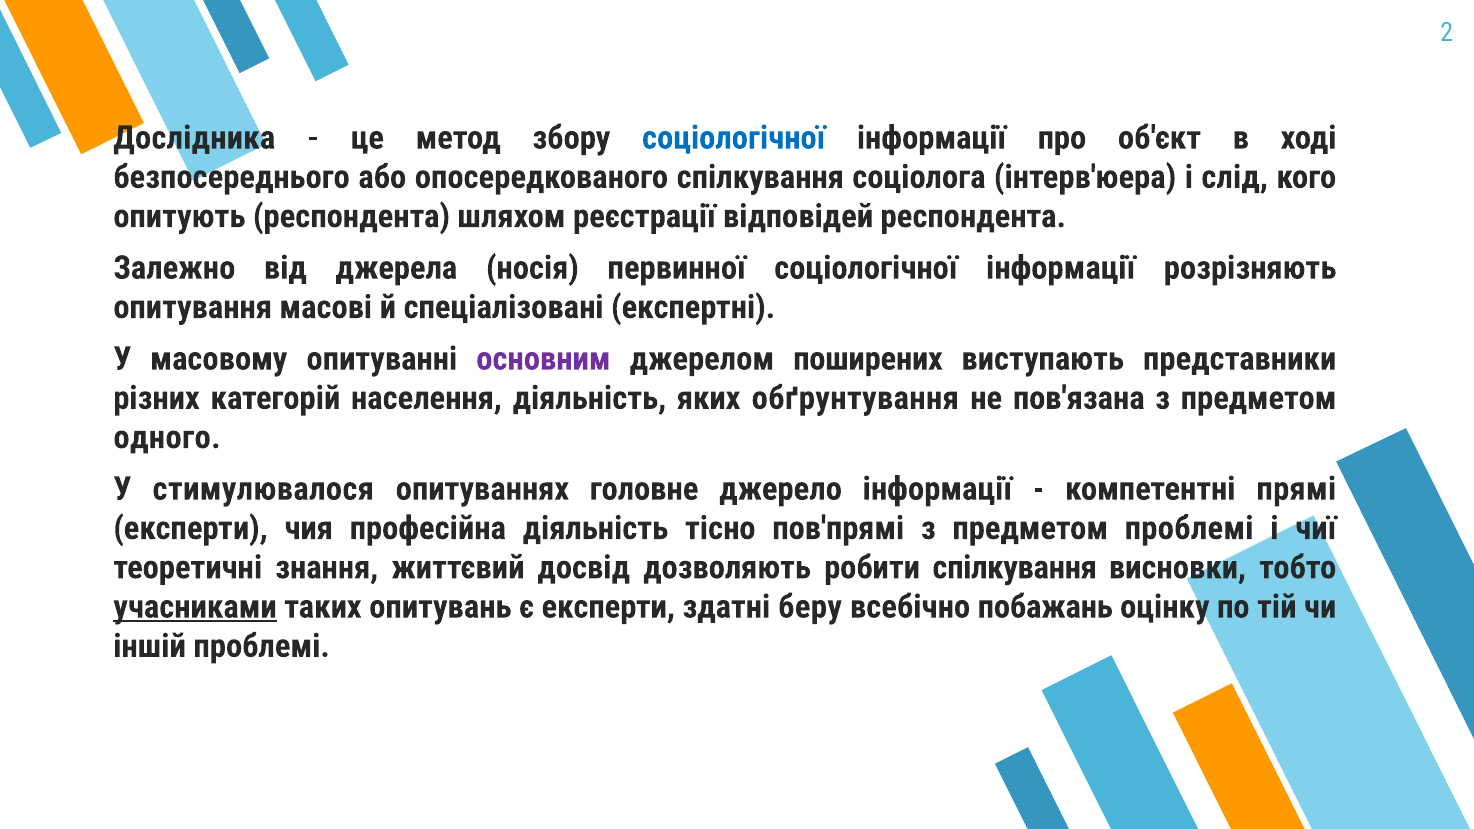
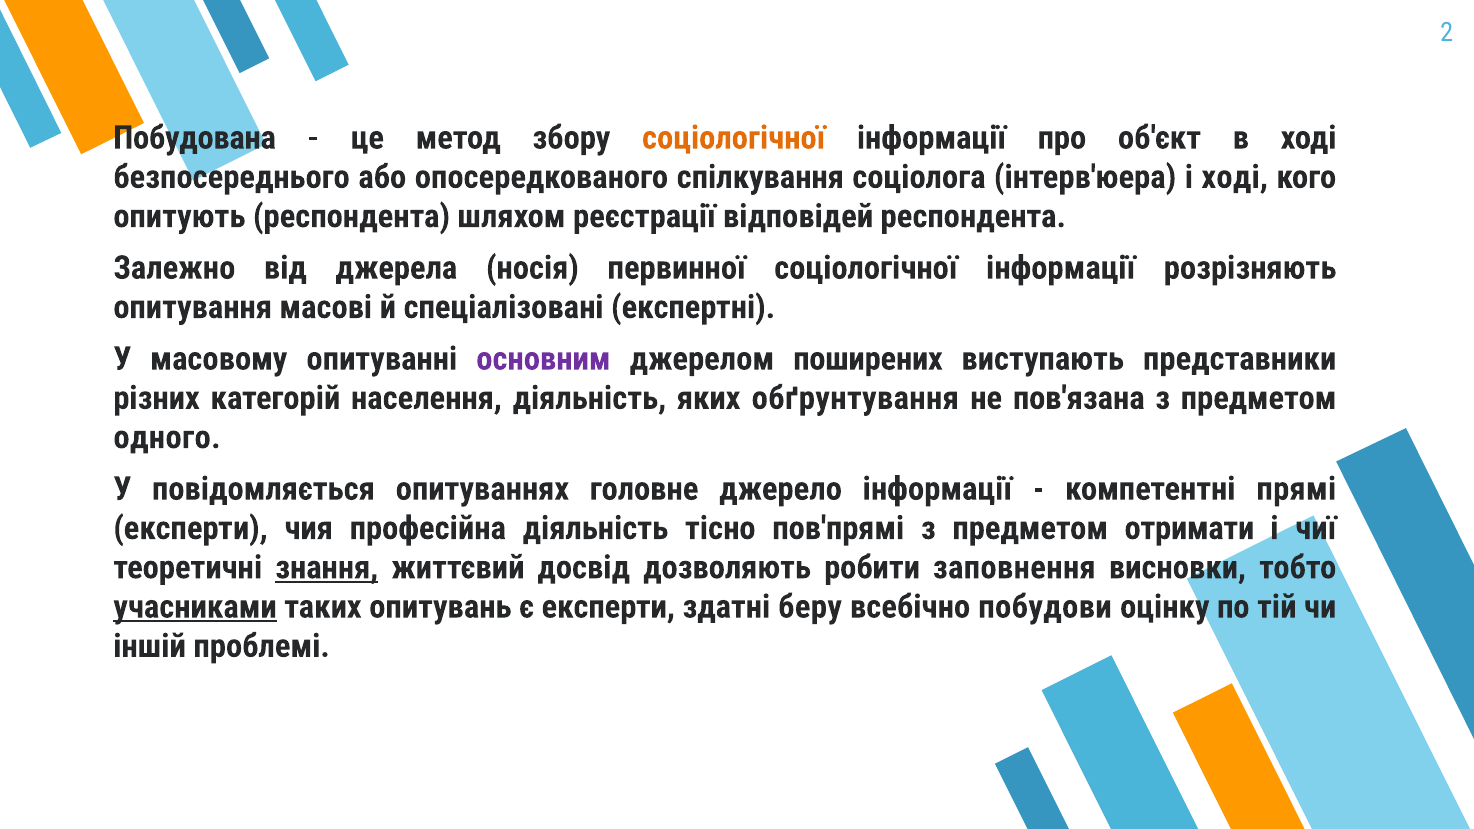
Дослідника: Дослідника -> Побудована
соціологічної at (734, 138) colour: blue -> orange
і слід: слід -> ході
стимулювалося: стимулювалося -> повідомляється
предметом проблемі: проблемі -> отримати
знання underline: none -> present
робити спілкування: спілкування -> заповнення
побажань: побажань -> побудови
